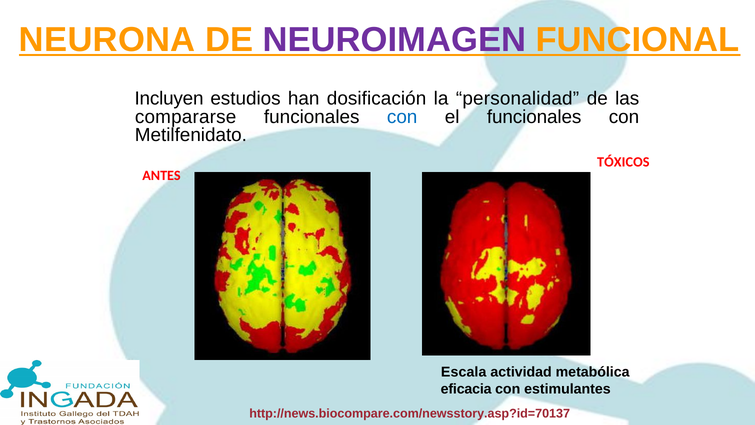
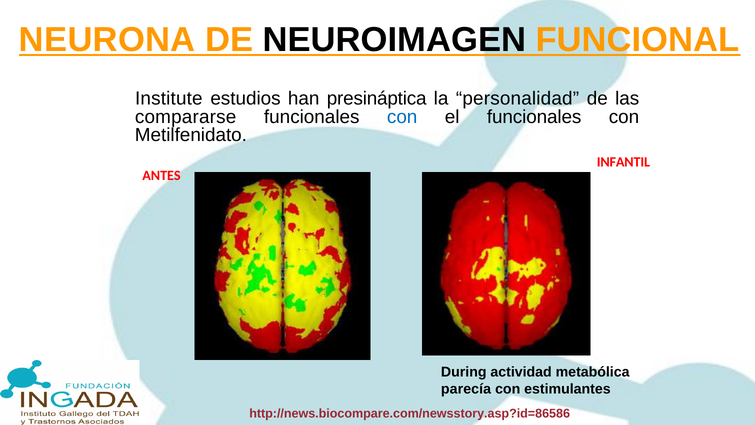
NEUROIMAGEN colour: purple -> black
Incluyen: Incluyen -> Institute
dosificación: dosificación -> presináptica
TÓXICOS: TÓXICOS -> INFANTIL
Escala: Escala -> During
eficacia: eficacia -> parecía
http://news.biocompare.com/newsstory.asp?id=70137: http://news.biocompare.com/newsstory.asp?id=70137 -> http://news.biocompare.com/newsstory.asp?id=86586
